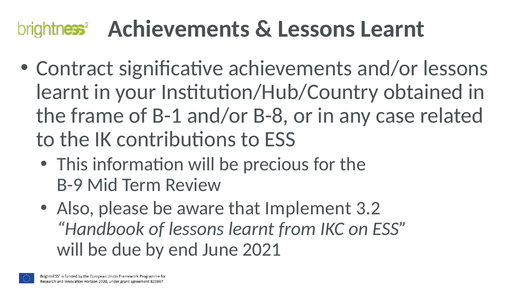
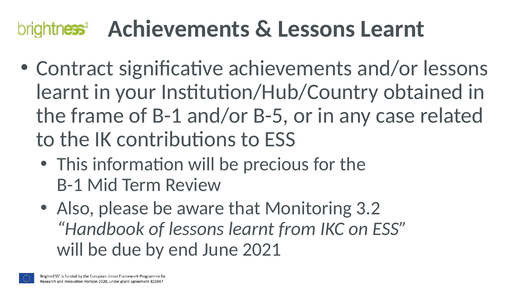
B-8: B-8 -> B-5
B-9 at (70, 185): B-9 -> B-1
Implement: Implement -> Monitoring
